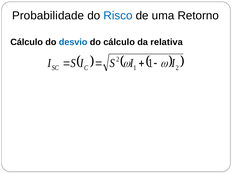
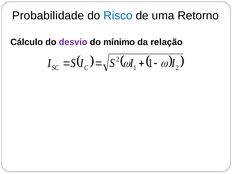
desvio colour: blue -> purple
do cálculo: cálculo -> mínimo
relativa: relativa -> relação
